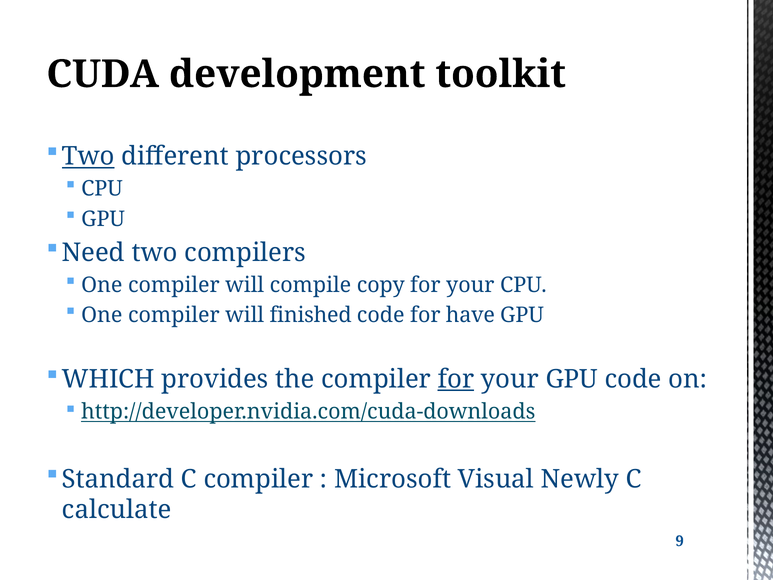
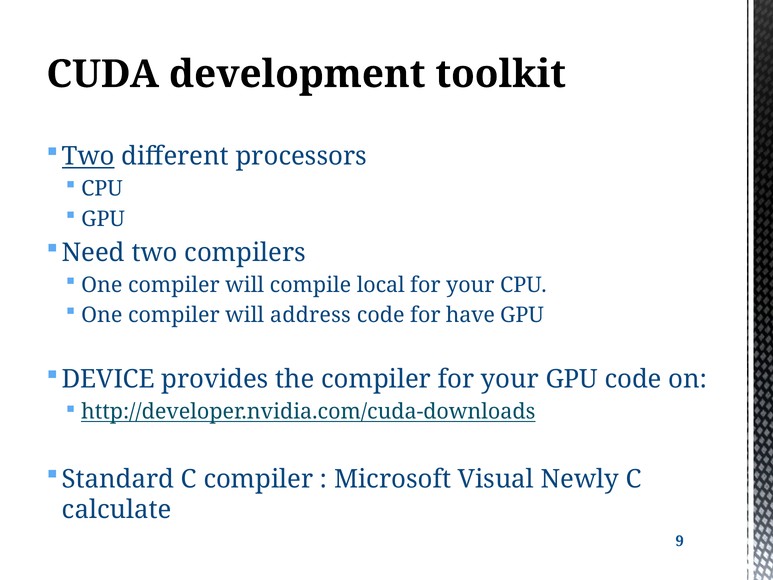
copy: copy -> local
finished: finished -> address
WHICH: WHICH -> DEVICE
for at (456, 379) underline: present -> none
